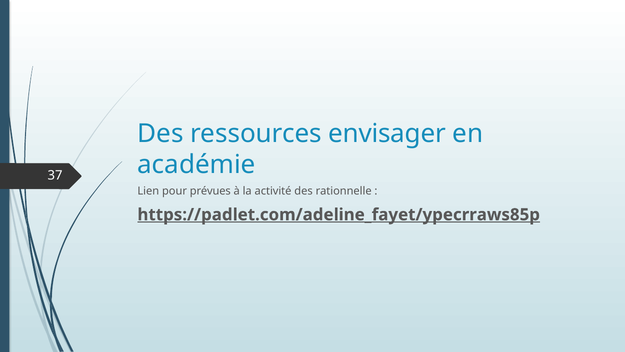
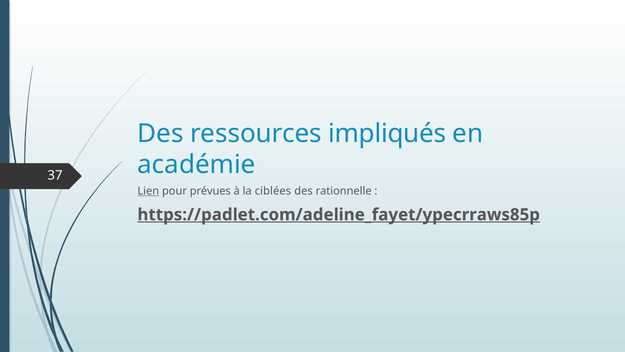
envisager: envisager -> impliqués
Lien underline: none -> present
activité: activité -> ciblées
